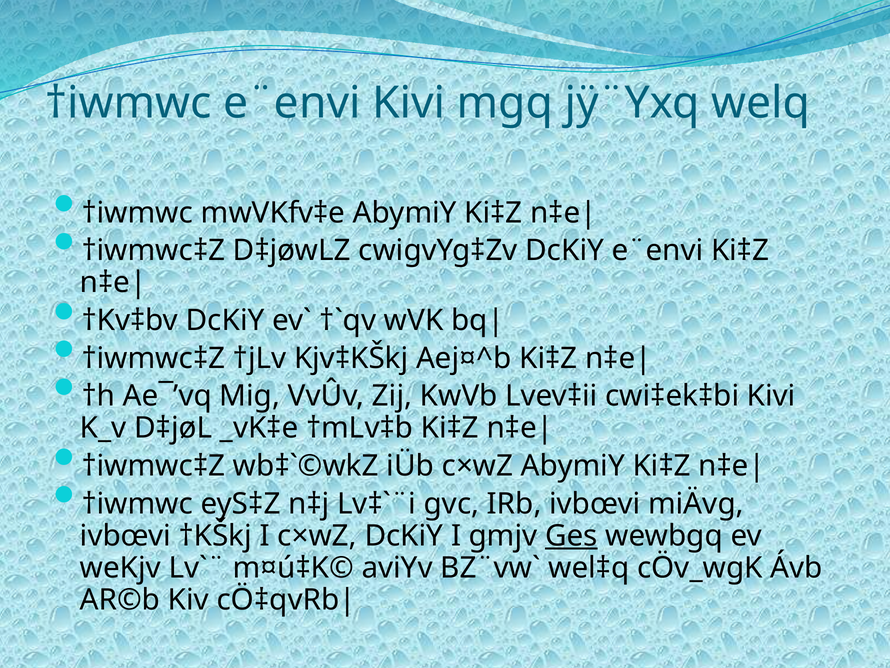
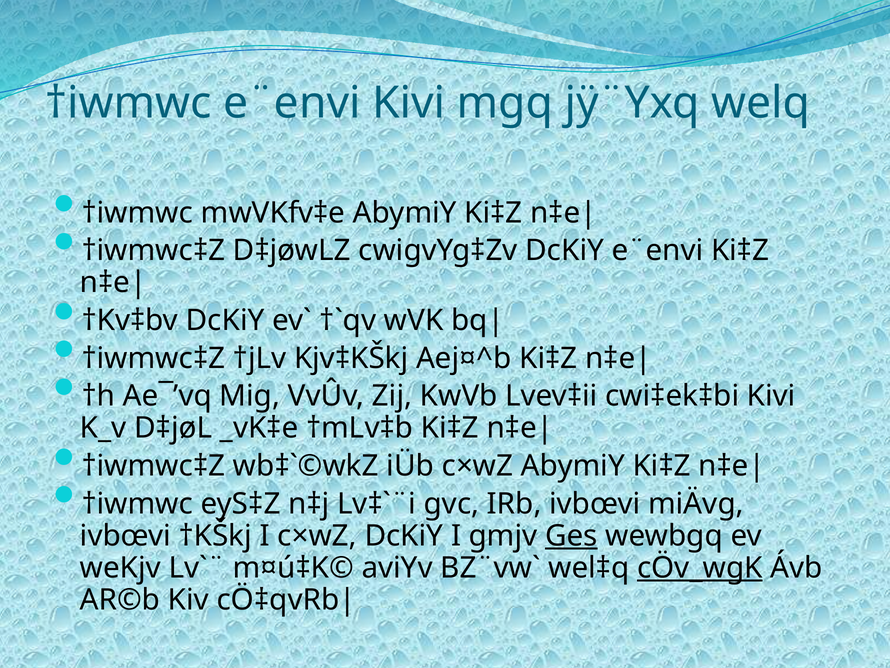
cÖv_wgK underline: none -> present
